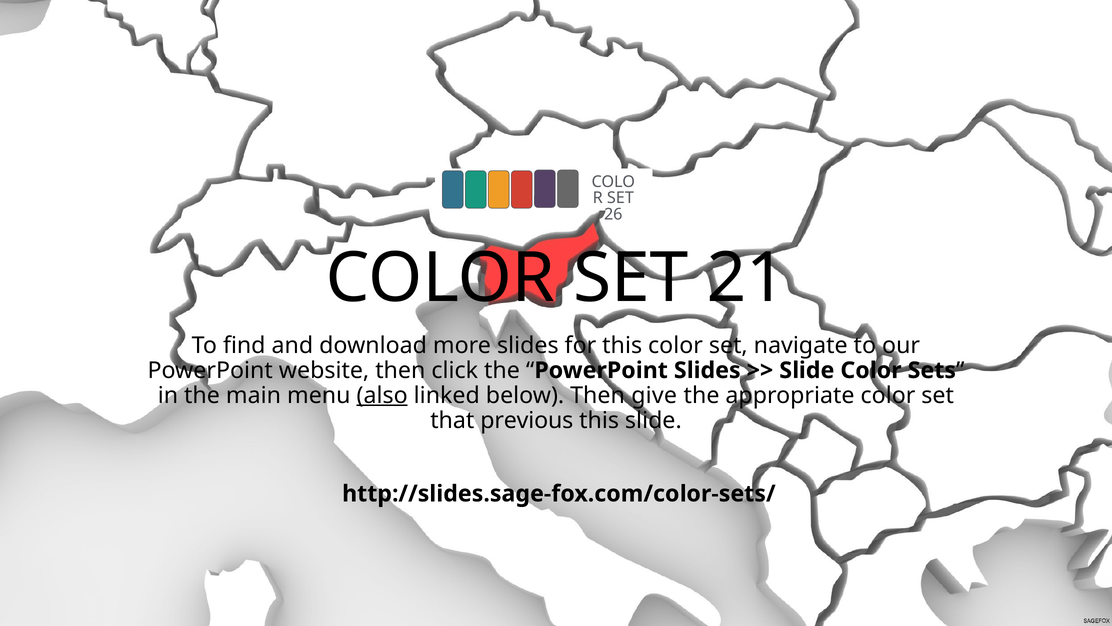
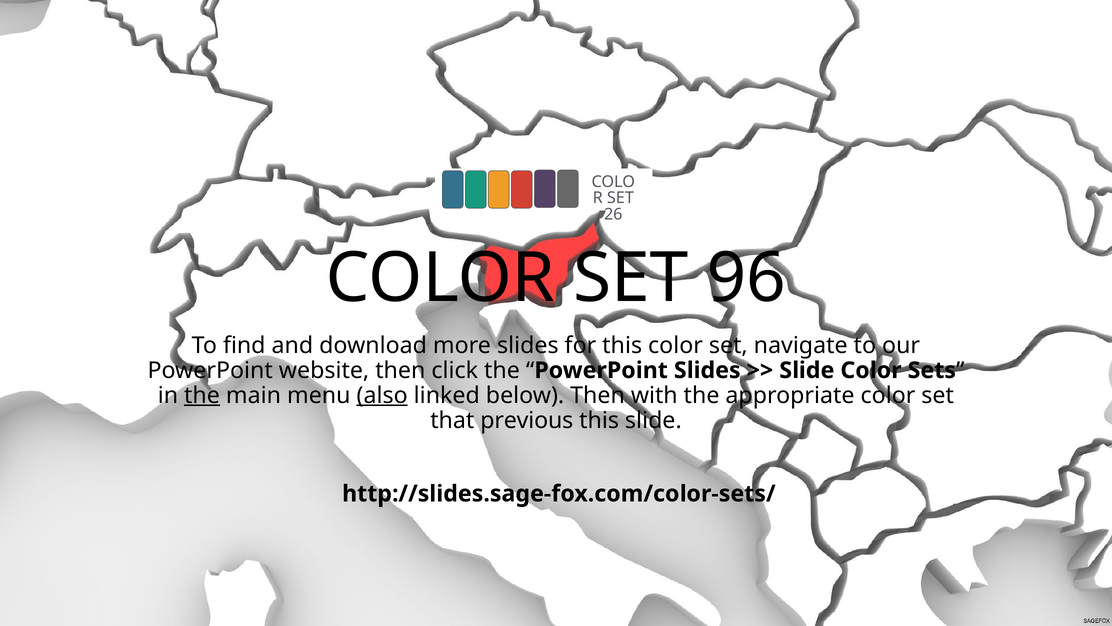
21: 21 -> 96
the at (202, 395) underline: none -> present
give: give -> with
